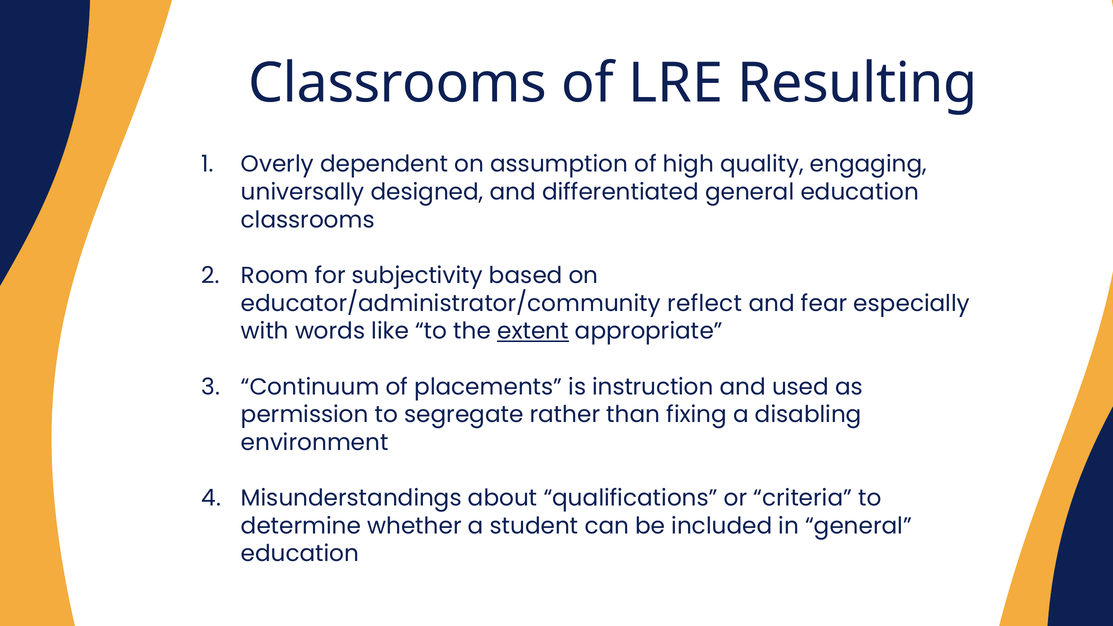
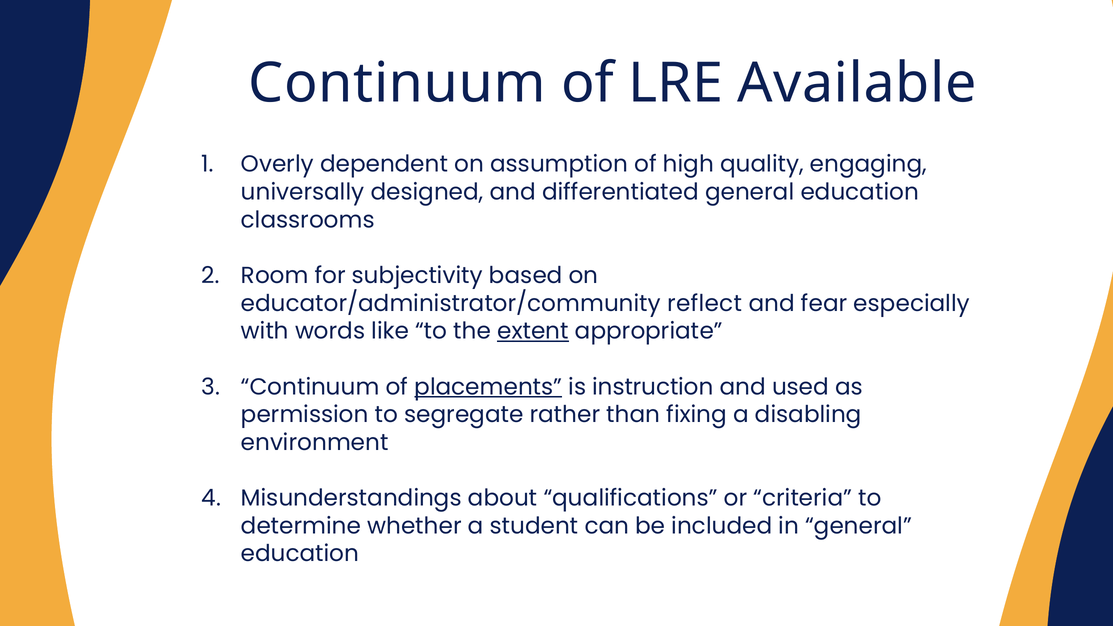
Classrooms at (398, 83): Classrooms -> Continuum
Resulting: Resulting -> Available
placements underline: none -> present
